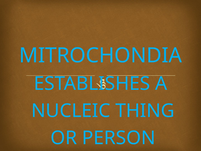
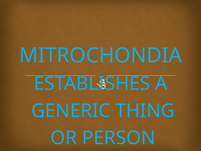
NUCLEIC: NUCLEIC -> GENERIC
